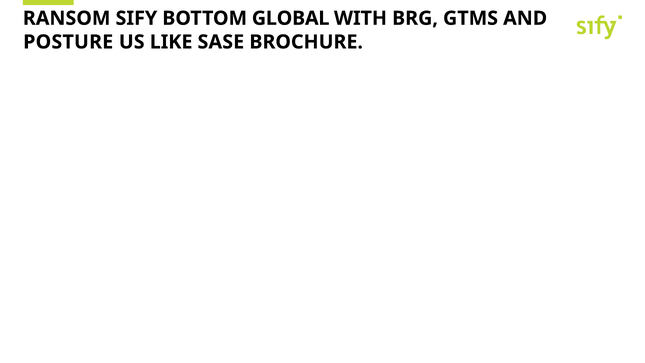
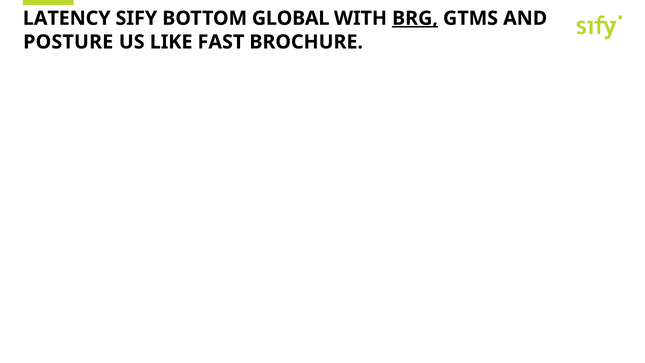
RANSOM: RANSOM -> LATENCY
BRG underline: none -> present
SASE: SASE -> FAST
